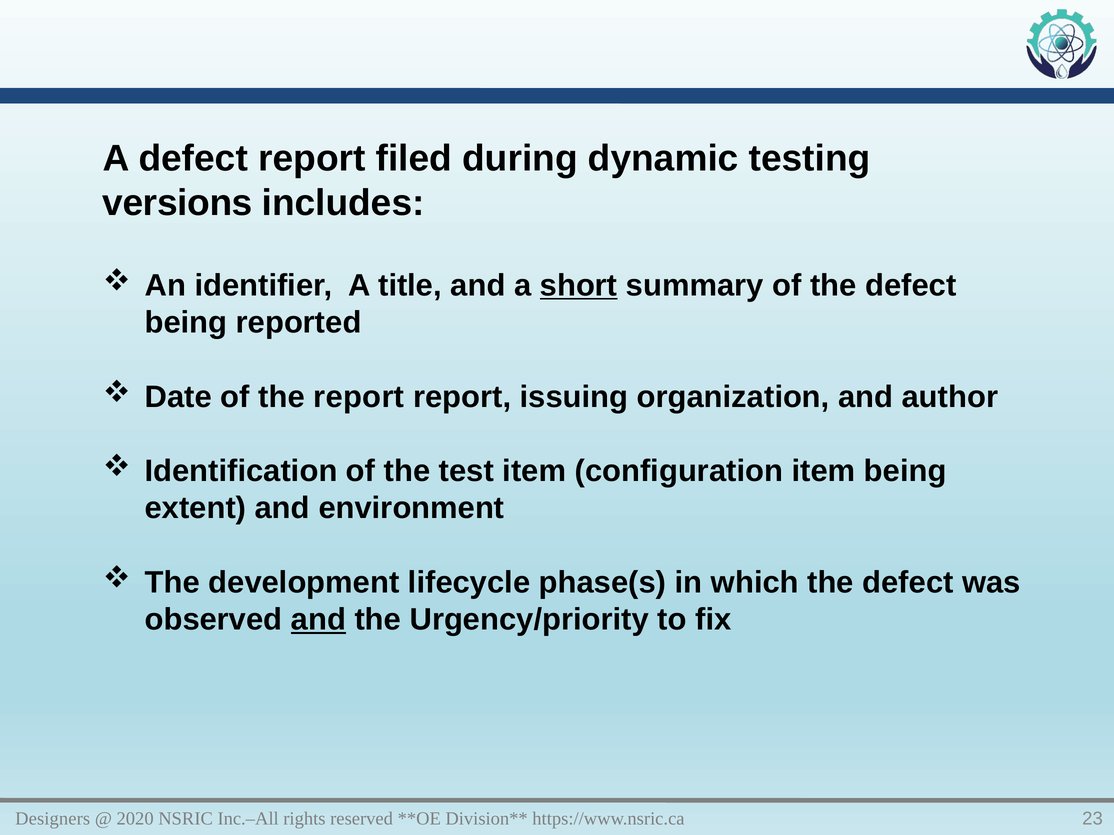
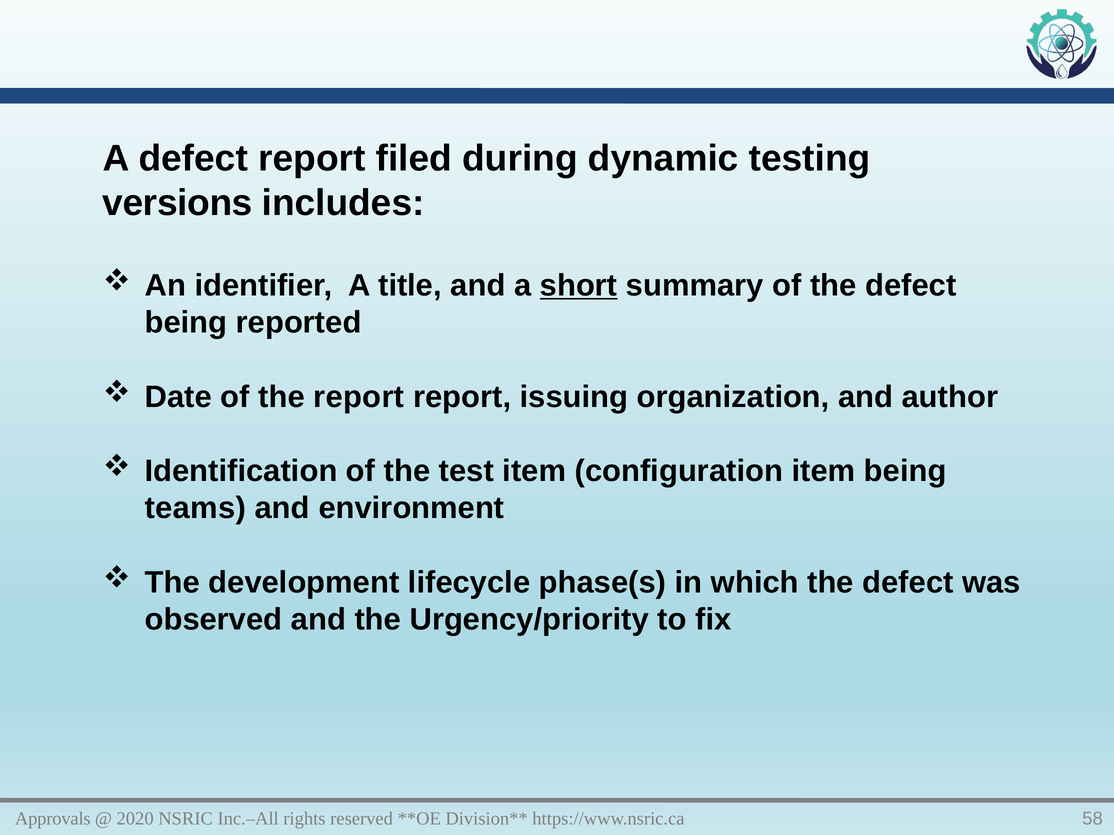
extent: extent -> teams
and at (318, 620) underline: present -> none
Designers: Designers -> Approvals
23: 23 -> 58
